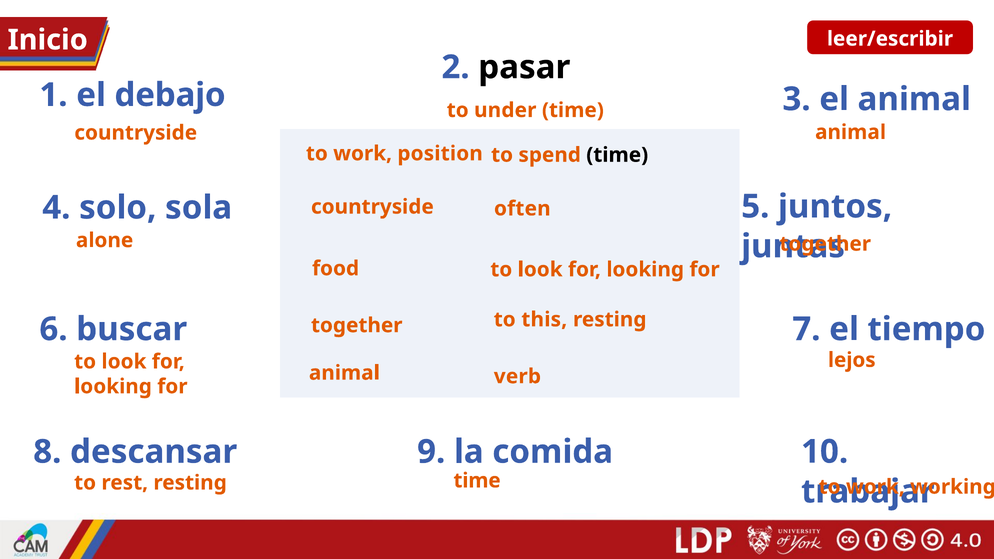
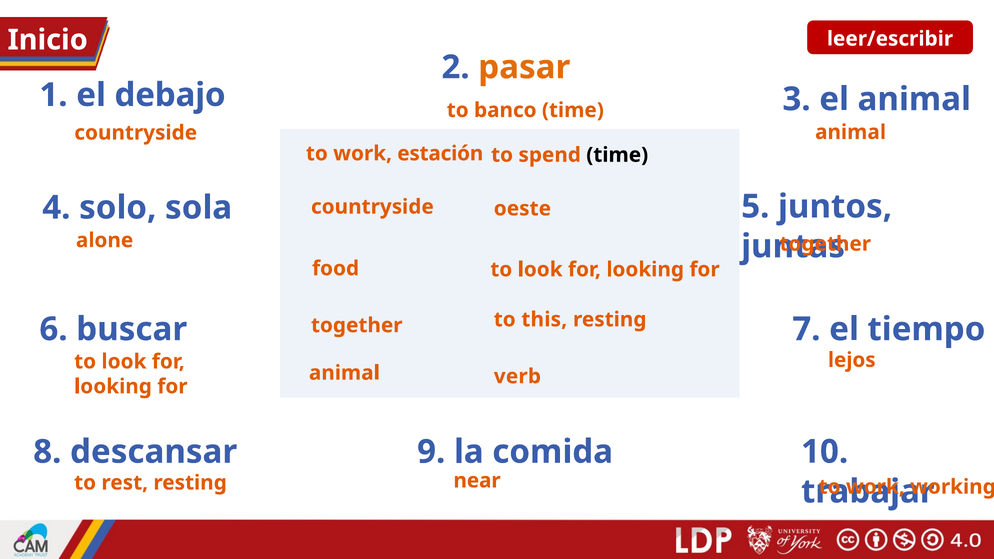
pasar colour: black -> orange
under: under -> banco
position: position -> estación
often: often -> oeste
resting time: time -> near
